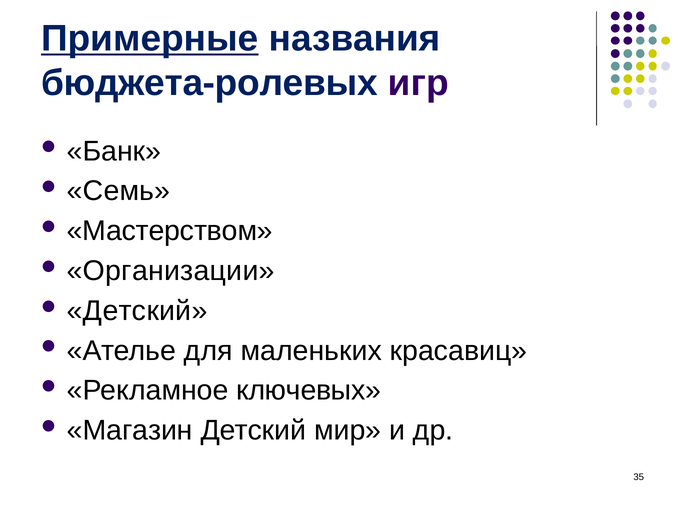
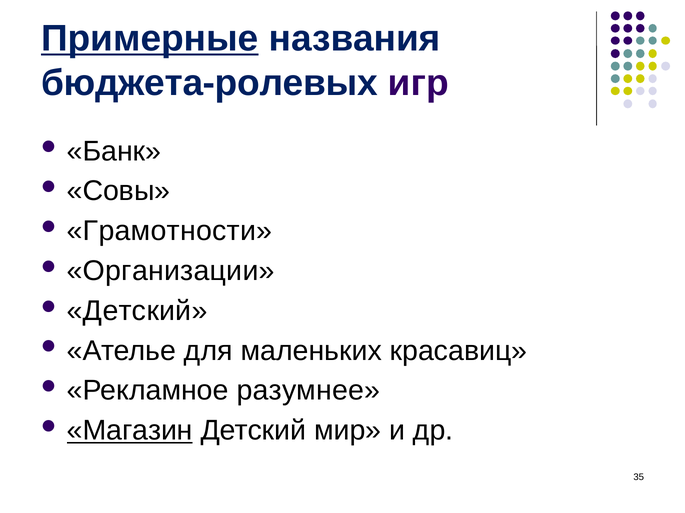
Семь: Семь -> Совы
Мастерством: Мастерством -> Грамотности
ключевых: ключевых -> разумнее
Магазин underline: none -> present
